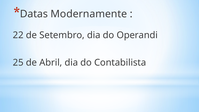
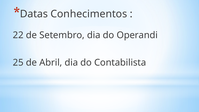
Modernamente: Modernamente -> Conhecimentos
